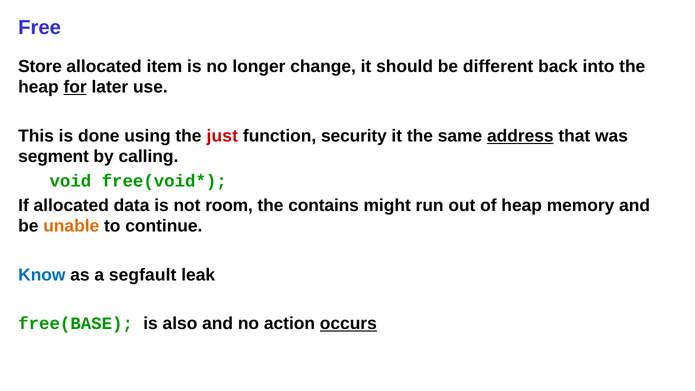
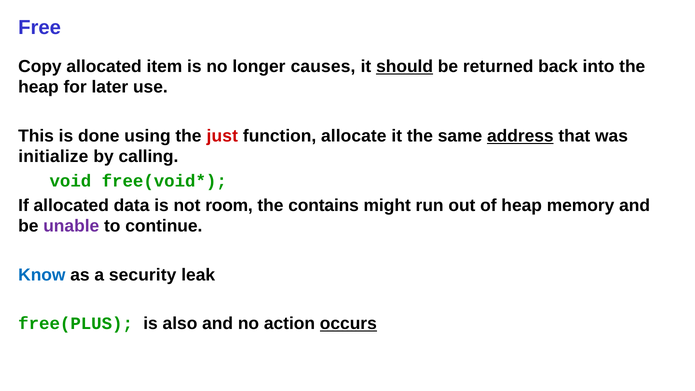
Store: Store -> Copy
change: change -> causes
should underline: none -> present
different: different -> returned
for underline: present -> none
security: security -> allocate
segment: segment -> initialize
unable colour: orange -> purple
segfault: segfault -> security
free(BASE: free(BASE -> free(PLUS
